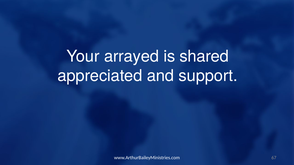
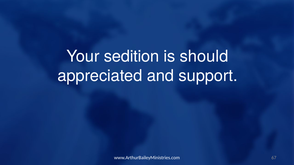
arrayed: arrayed -> sedition
shared: shared -> should
